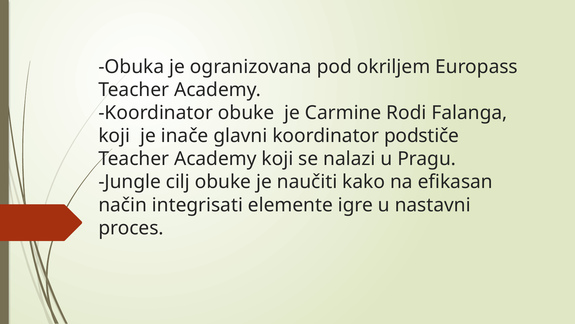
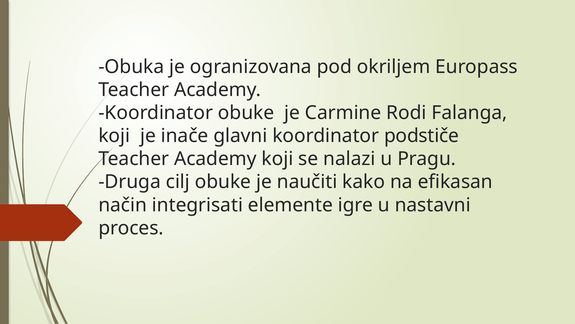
Jungle: Jungle -> Druga
